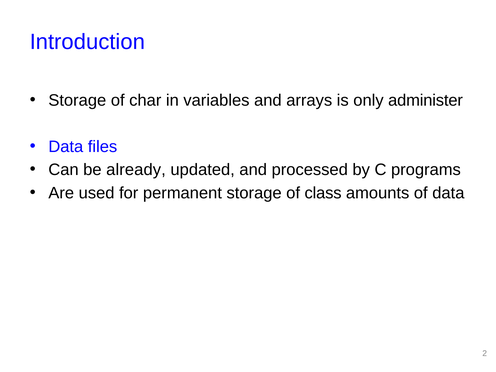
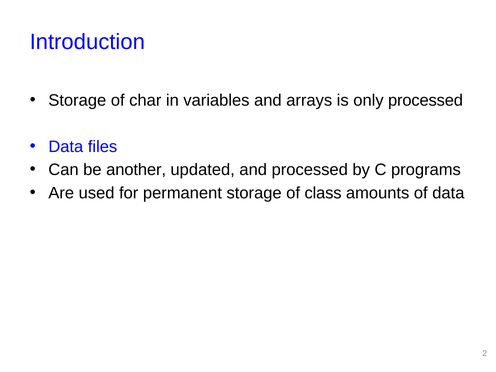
only administer: administer -> processed
already: already -> another
